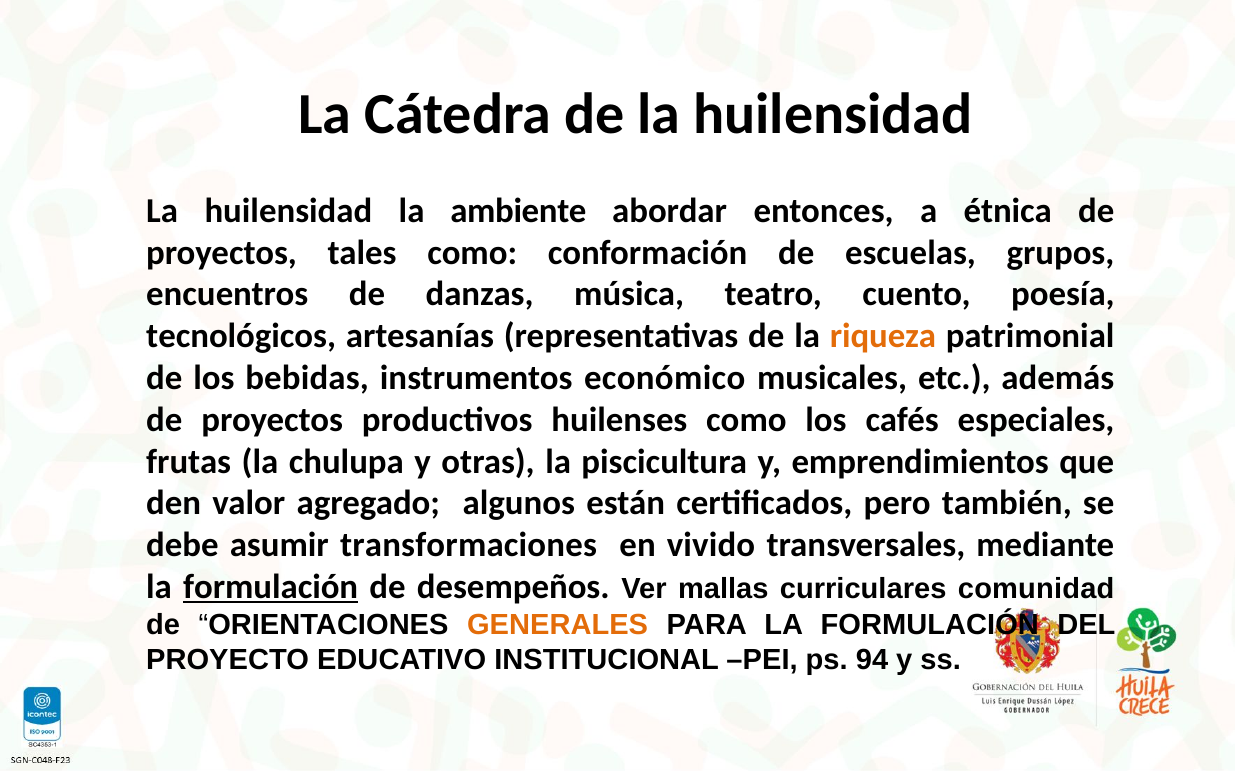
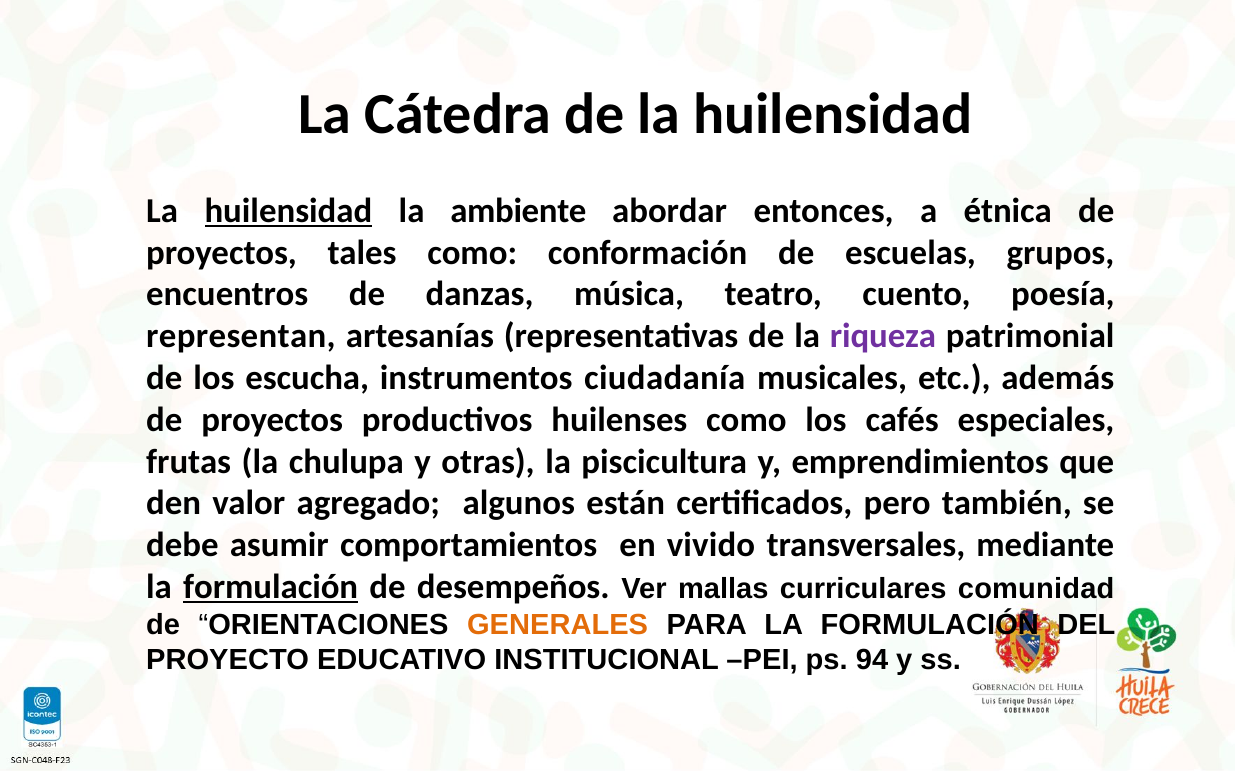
huilensidad at (288, 211) underline: none -> present
tecnológicos: tecnológicos -> representan
riqueza colour: orange -> purple
bebidas: bebidas -> escucha
económico: económico -> ciudadanía
transformaciones: transformaciones -> comportamientos
